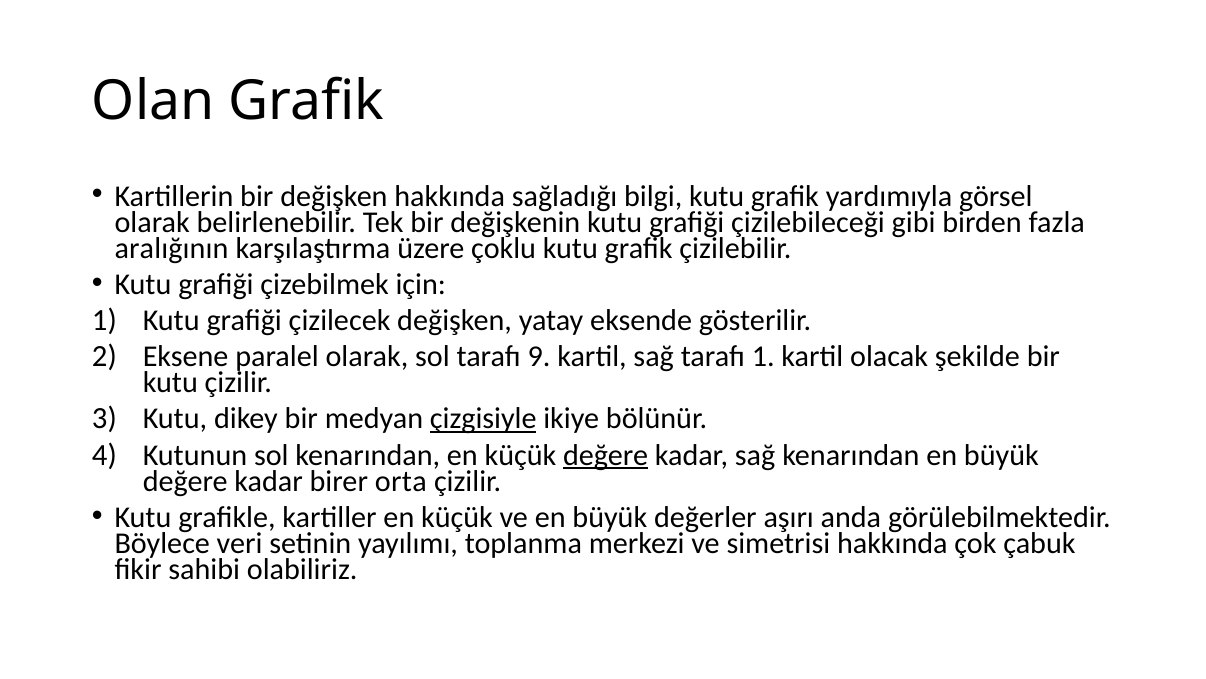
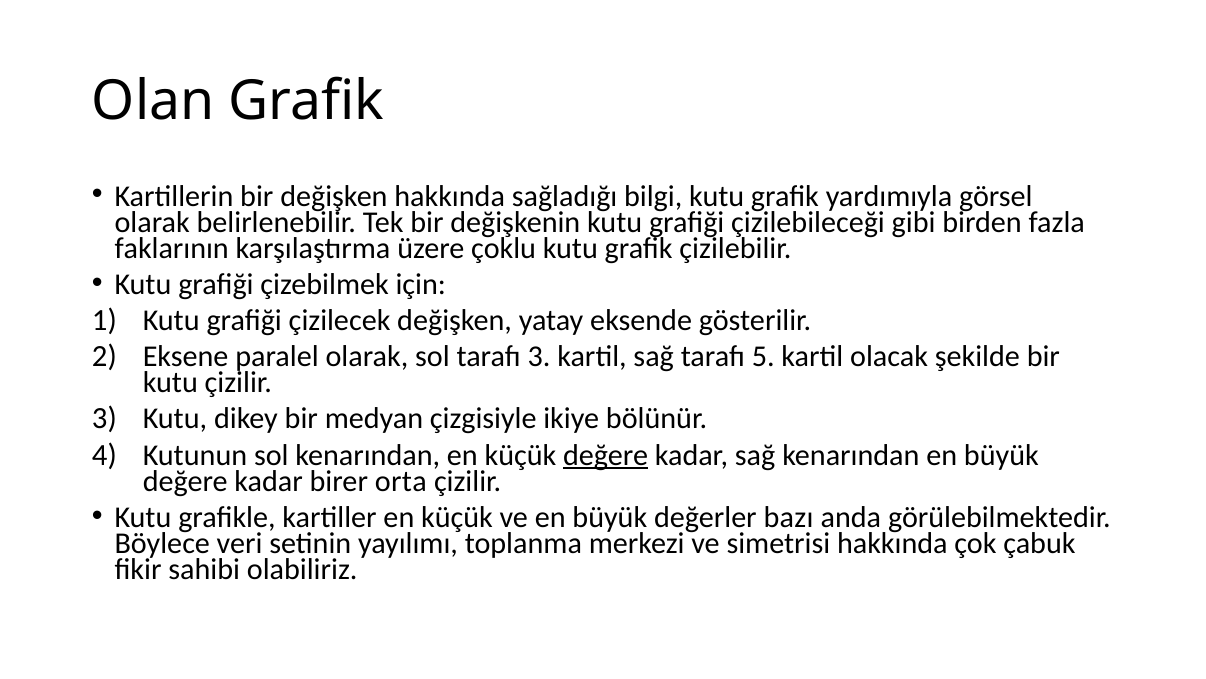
aralığının: aralığının -> faklarının
tarafı 9: 9 -> 3
tarafı 1: 1 -> 5
çizgisiyle underline: present -> none
aşırı: aşırı -> bazı
